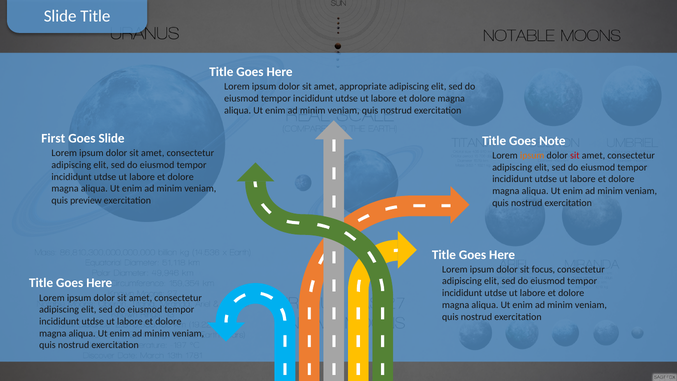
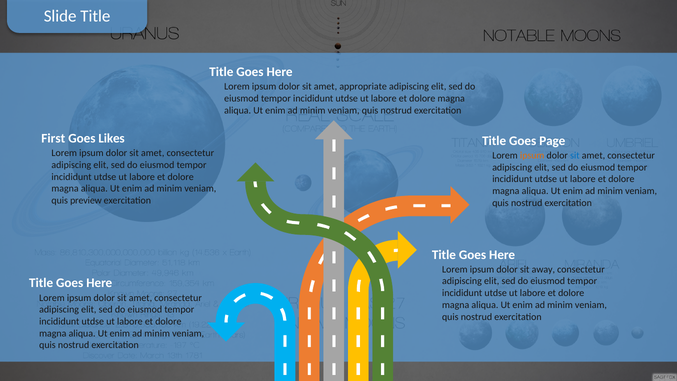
Goes Slide: Slide -> Likes
Note: Note -> Page
sit at (575, 155) colour: red -> blue
focus: focus -> away
